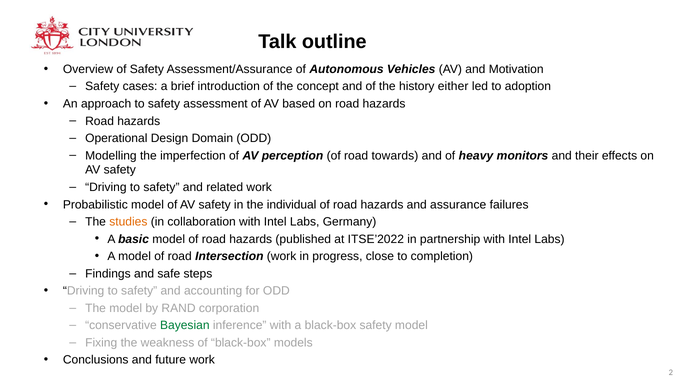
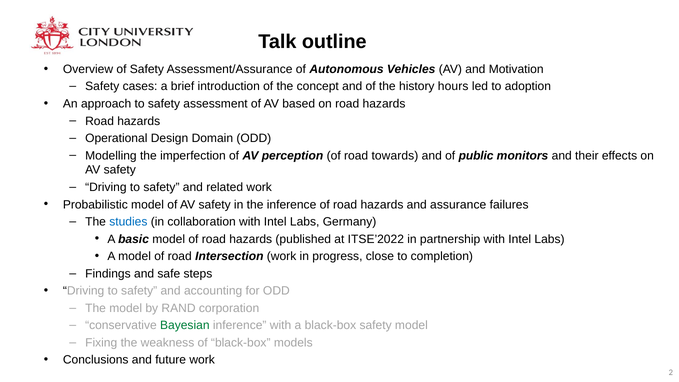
either: either -> hours
heavy: heavy -> public
the individual: individual -> inference
studies colour: orange -> blue
